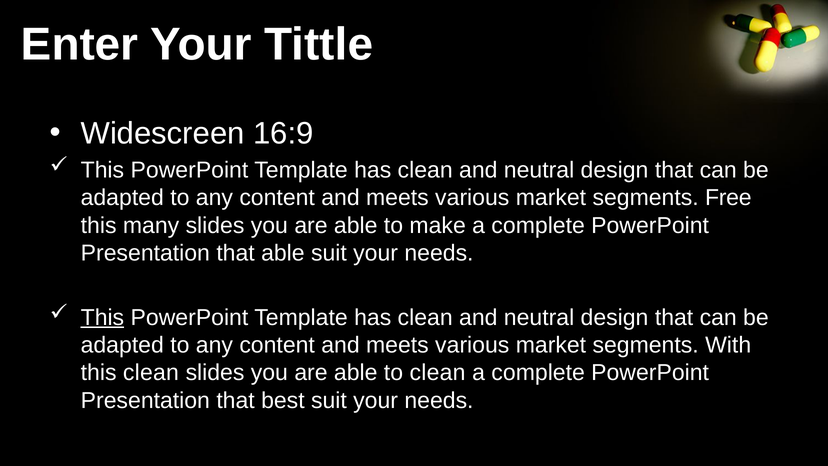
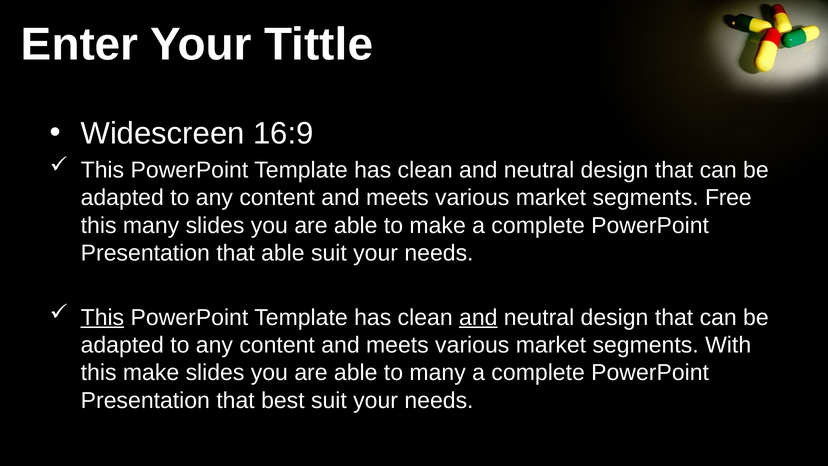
and at (478, 317) underline: none -> present
this clean: clean -> make
to clean: clean -> many
